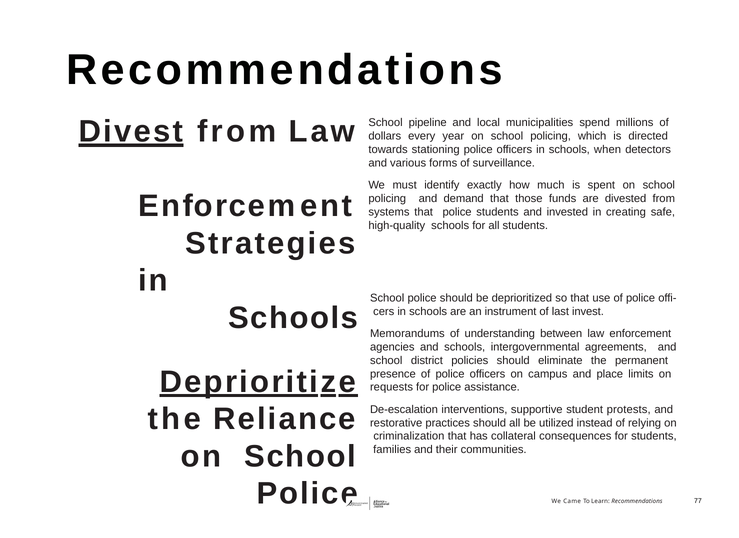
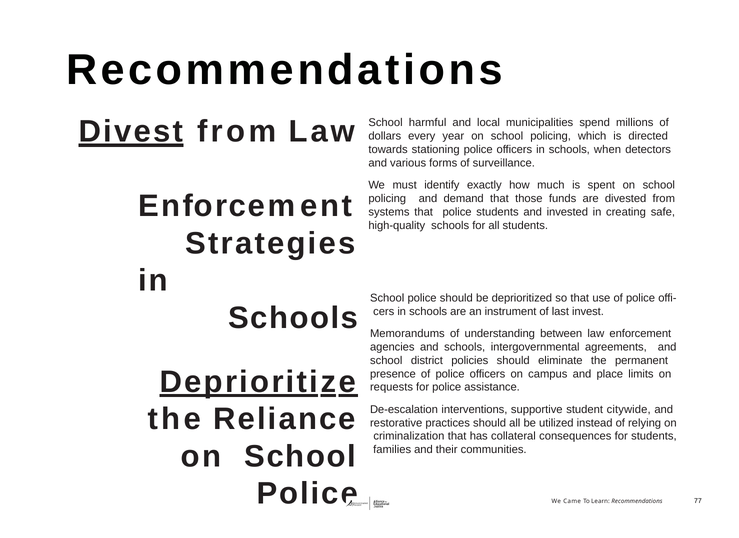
pipeline: pipeline -> harmful
protests: protests -> citywide
